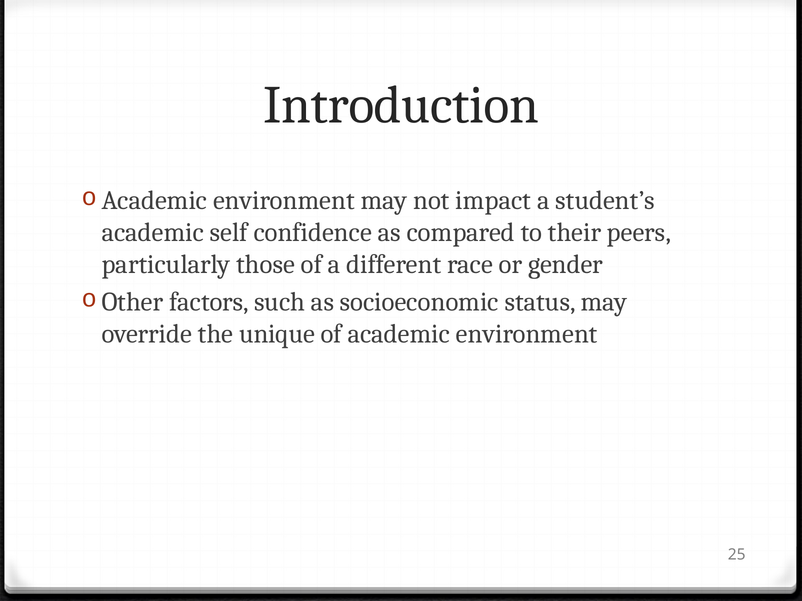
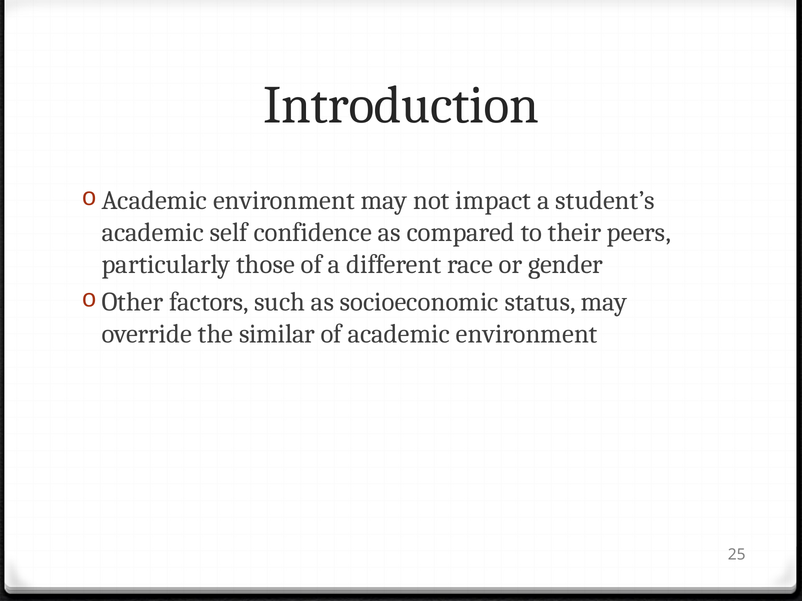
unique: unique -> similar
